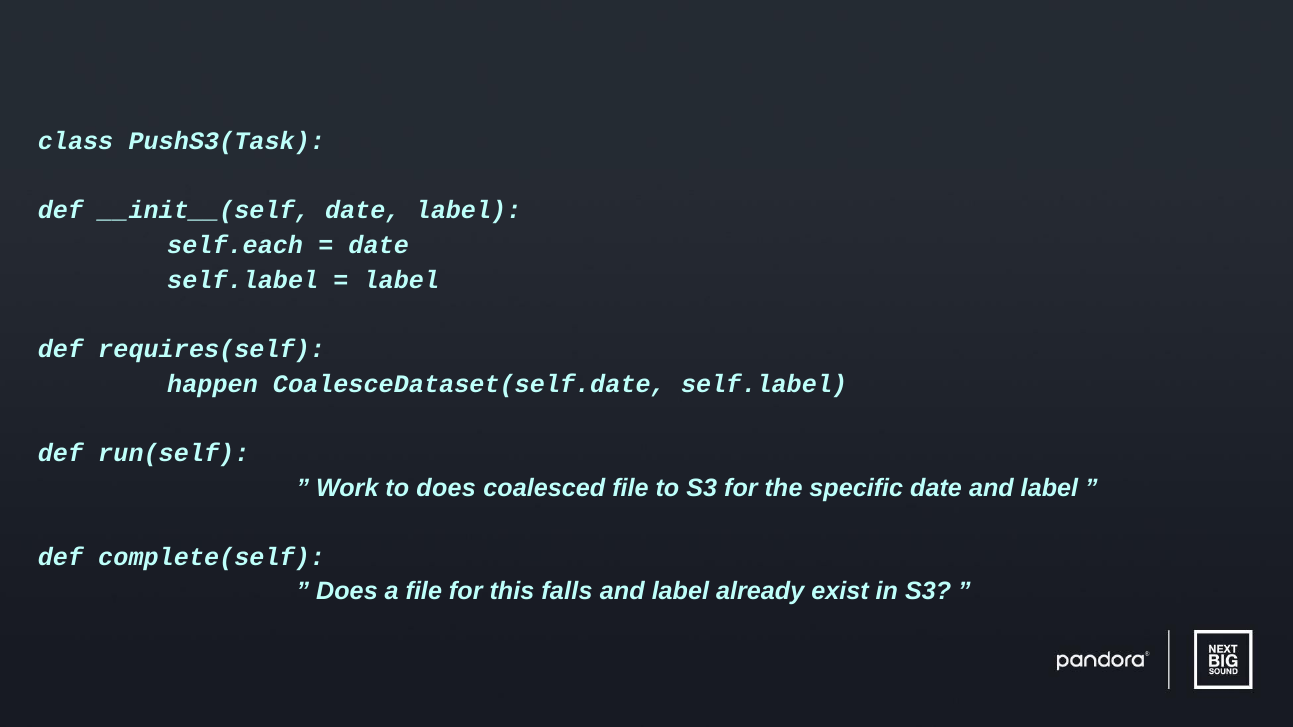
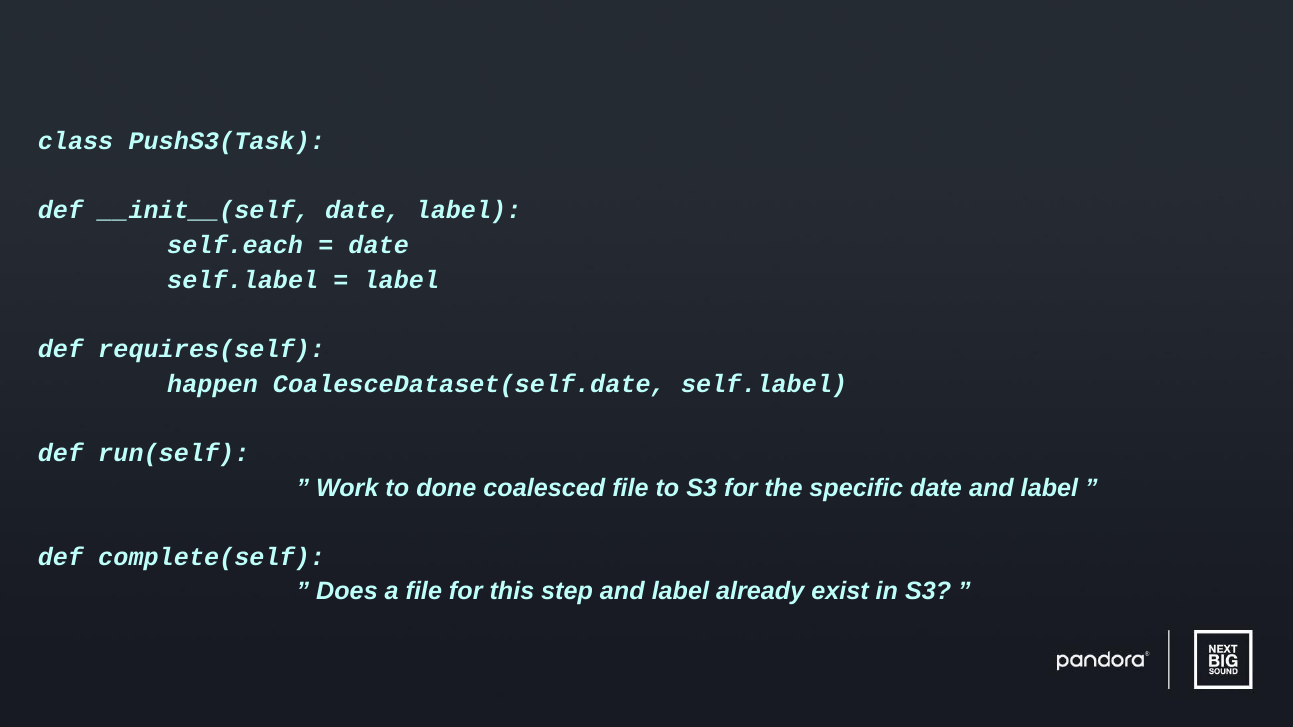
to does: does -> done
falls: falls -> step
